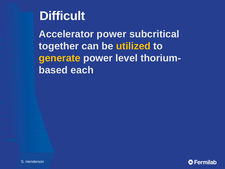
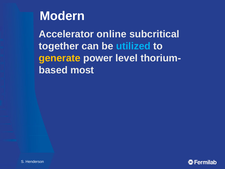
Difficult: Difficult -> Modern
Accelerator power: power -> online
utilized colour: yellow -> light blue
each: each -> most
